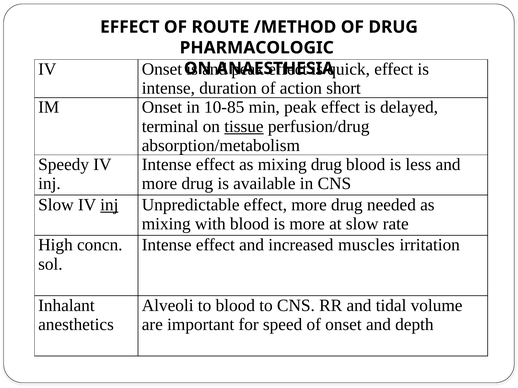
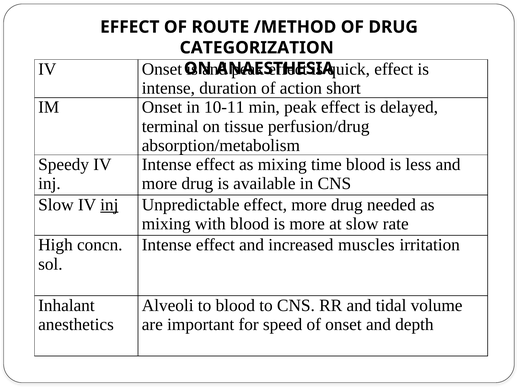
PHARMACOLOGIC: PHARMACOLOGIC -> CATEGORIZATION
10-85: 10-85 -> 10-11
tissue underline: present -> none
mixing drug: drug -> time
